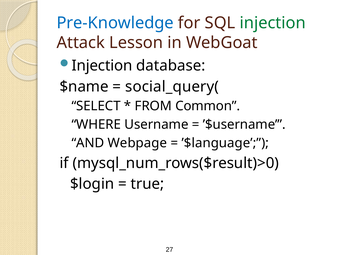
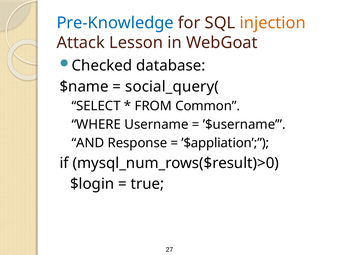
injection at (273, 23) colour: green -> orange
Injection at (102, 65): Injection -> Checked
Webpage: Webpage -> Response
’$language: ’$language -> ’$appliation
